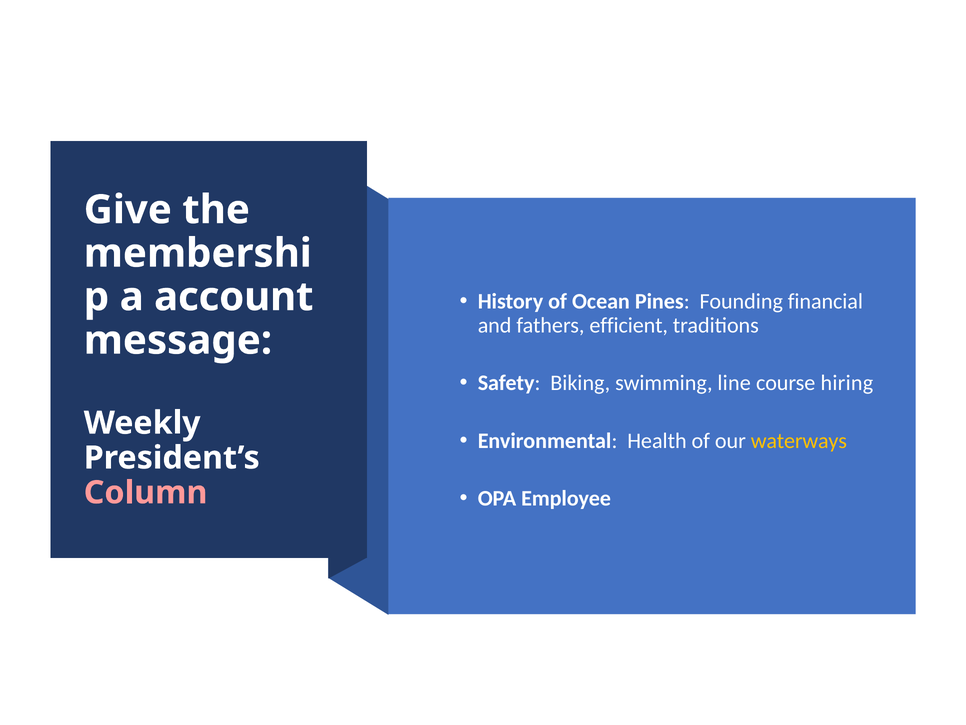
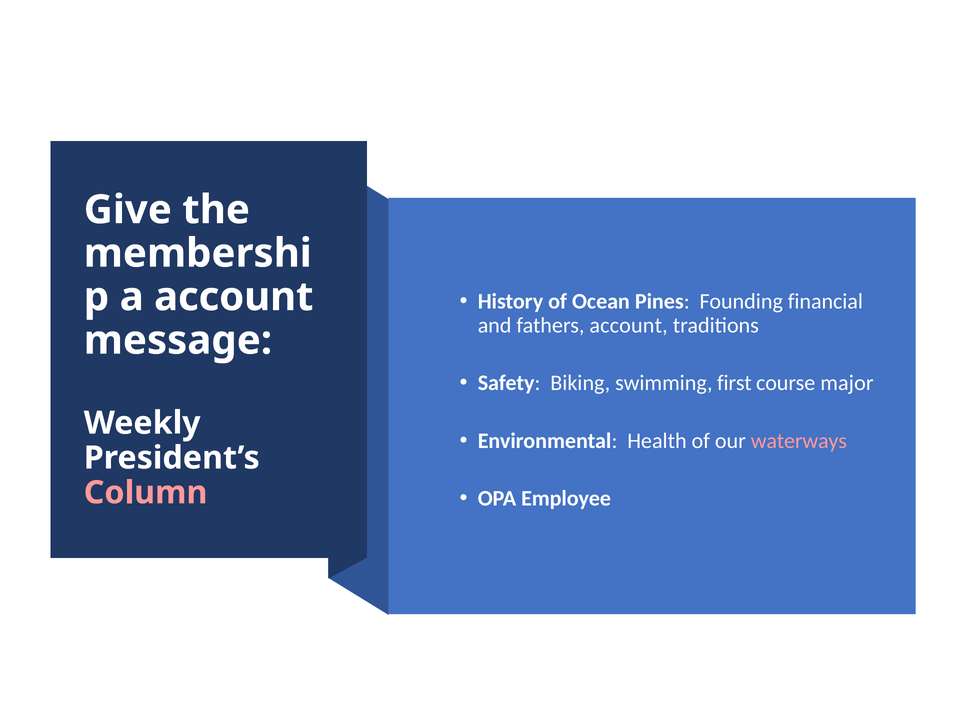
fathers efficient: efficient -> account
line: line -> first
hiring: hiring -> major
waterways colour: yellow -> pink
